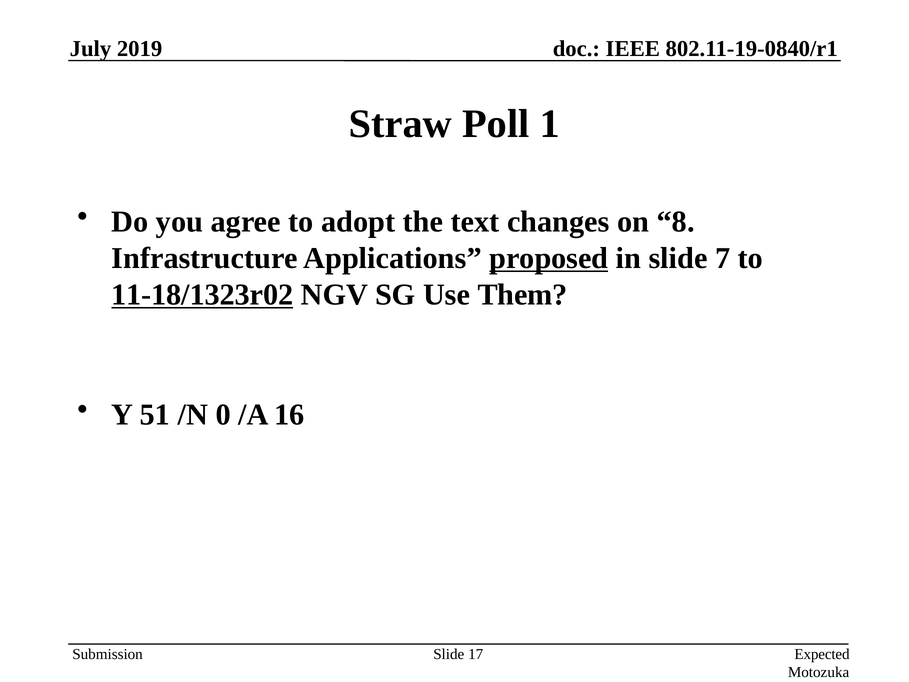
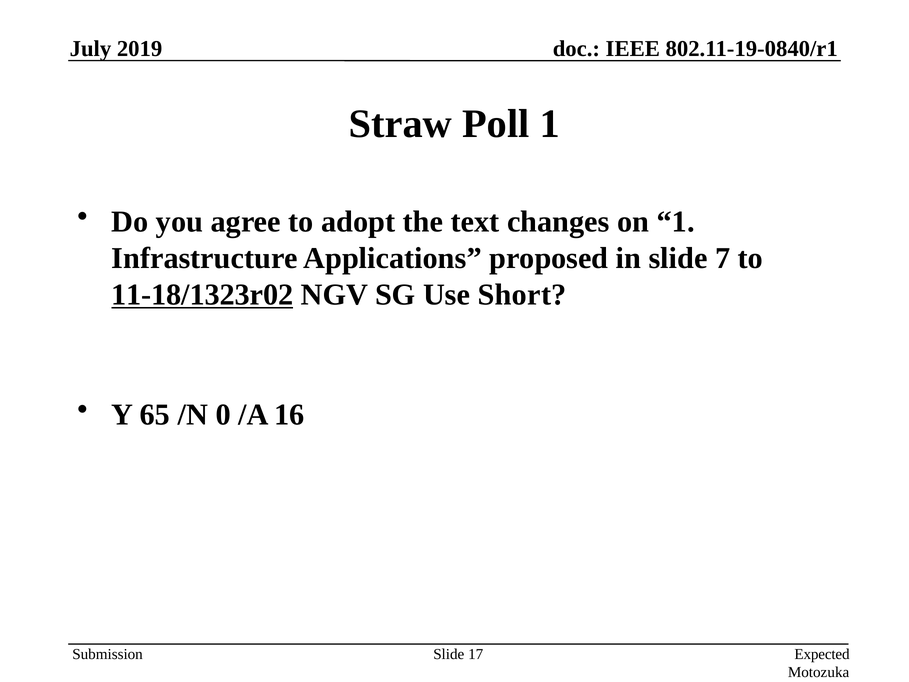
on 8: 8 -> 1
proposed underline: present -> none
Them: Them -> Short
51: 51 -> 65
